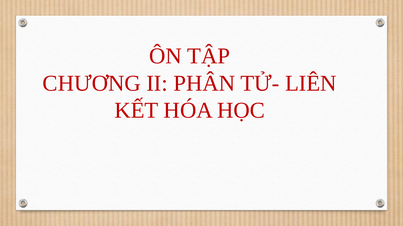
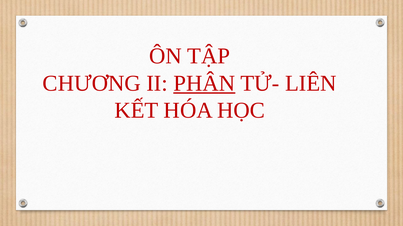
PHÂN underline: none -> present
